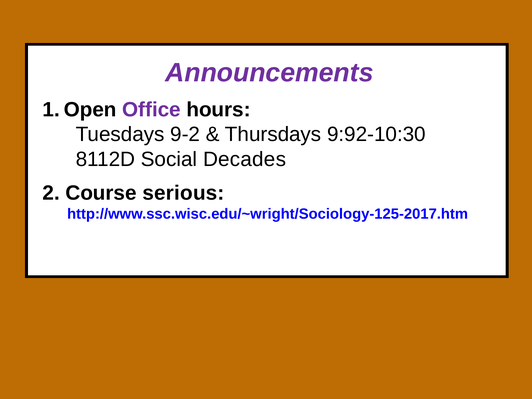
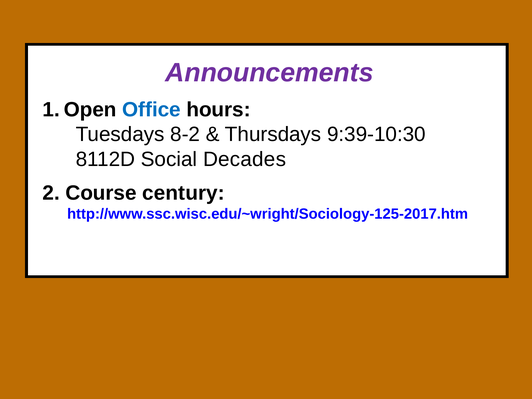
Office colour: purple -> blue
9-2: 9-2 -> 8-2
9:92-10:30: 9:92-10:30 -> 9:39-10:30
serious: serious -> century
